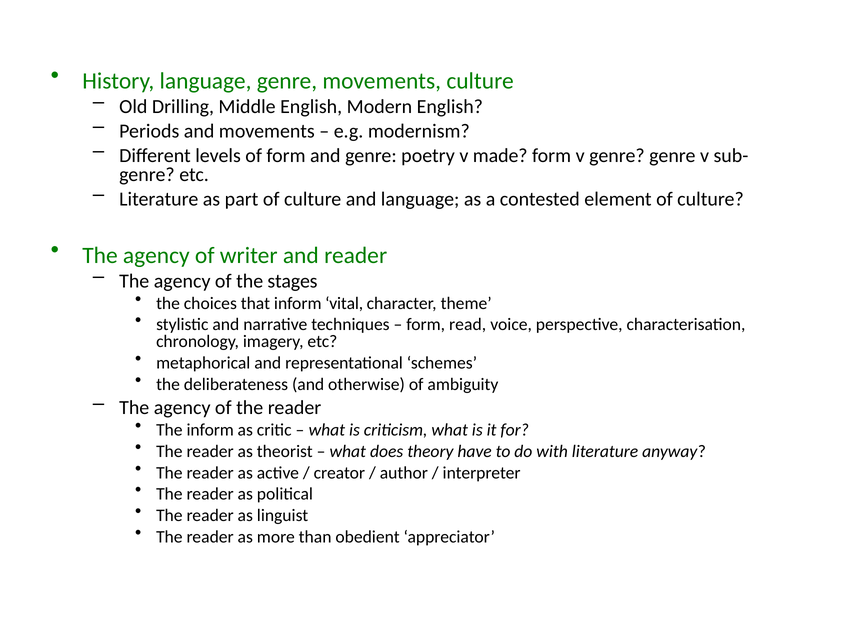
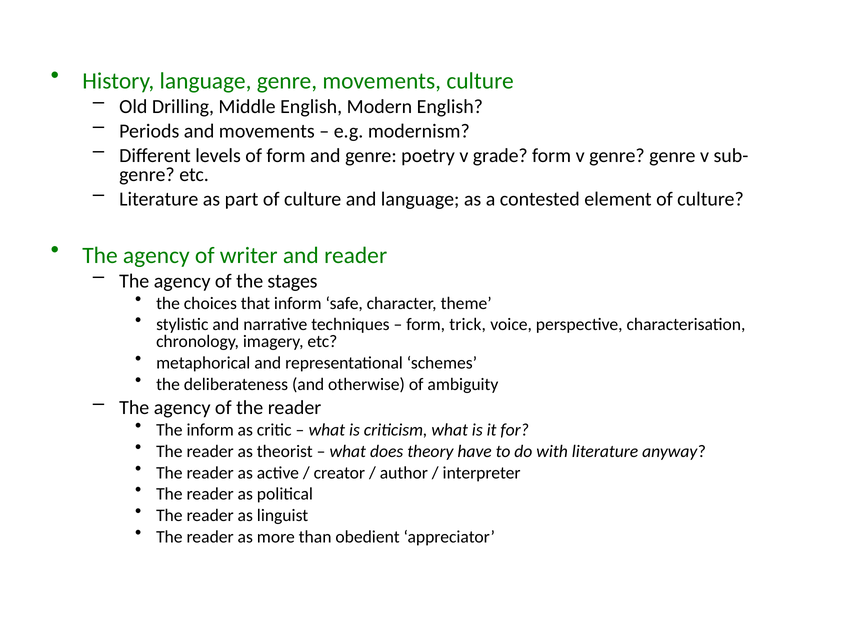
made: made -> grade
vital: vital -> safe
read: read -> trick
